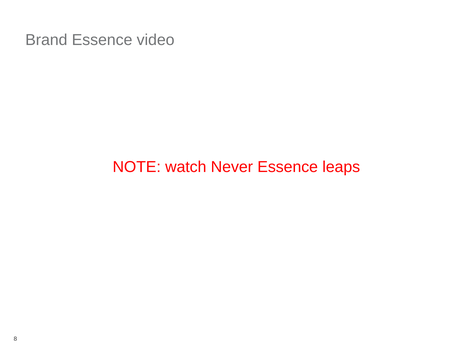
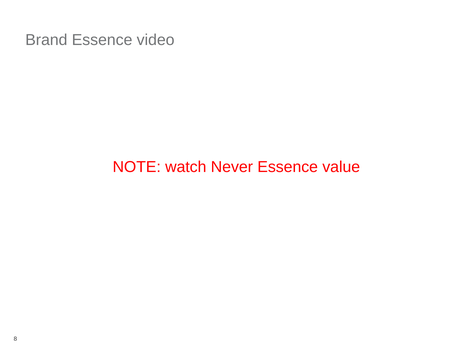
leaps: leaps -> value
